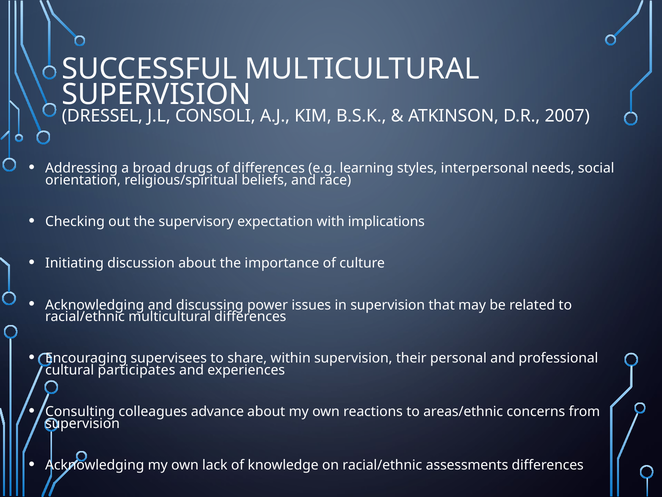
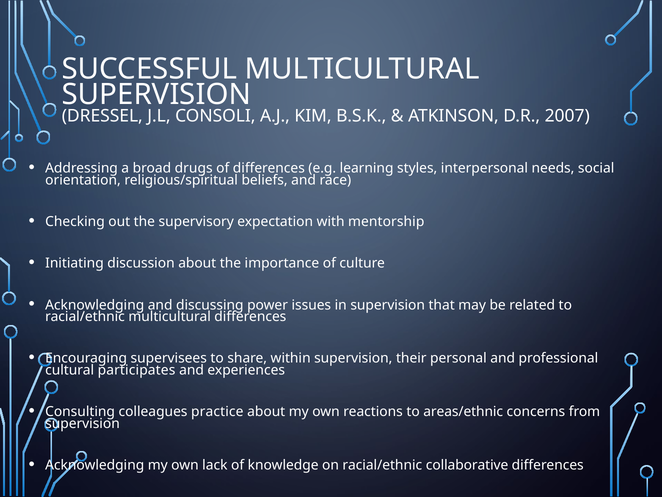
implications: implications -> mentorship
advance: advance -> practice
assessments: assessments -> collaborative
